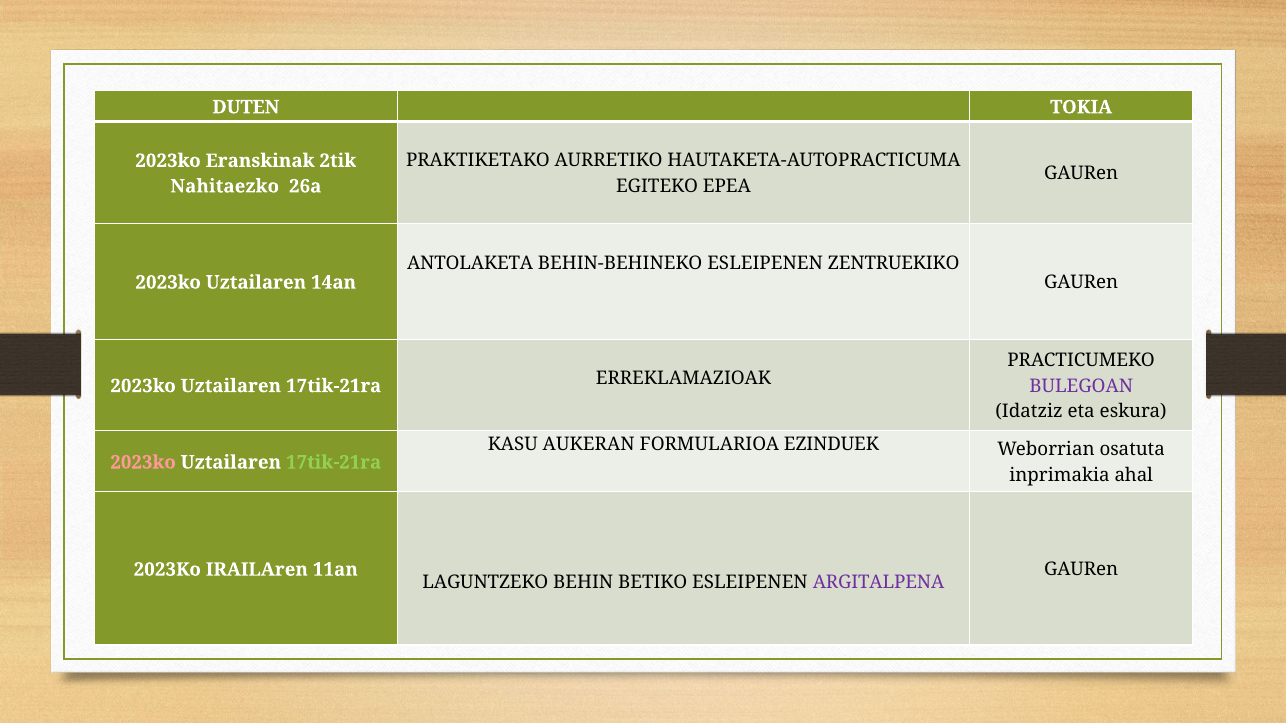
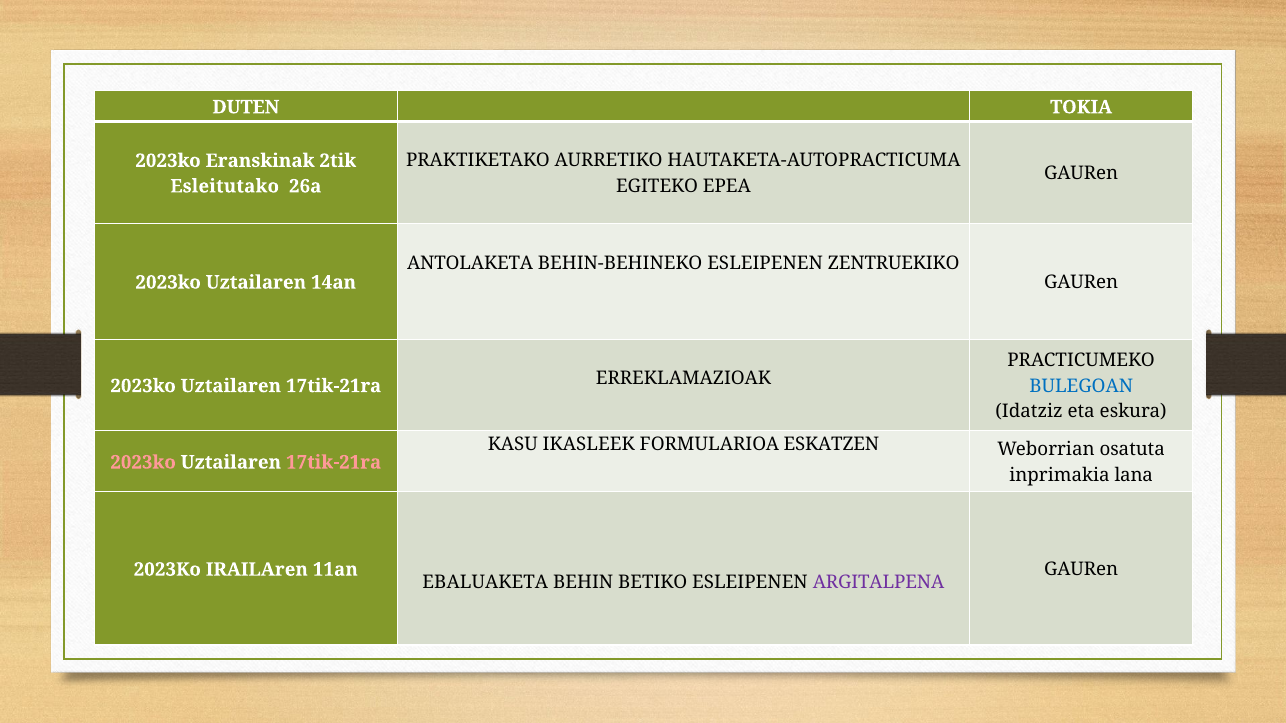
Nahitaezko: Nahitaezko -> Esleitutako
BULEGOAN colour: purple -> blue
AUKERAN: AUKERAN -> IKASLEEK
EZINDUEK: EZINDUEK -> ESKATZEN
17tik-21ra at (334, 463) colour: light green -> pink
ahal: ahal -> lana
LAGUNTZEKO: LAGUNTZEKO -> EBALUAKETA
